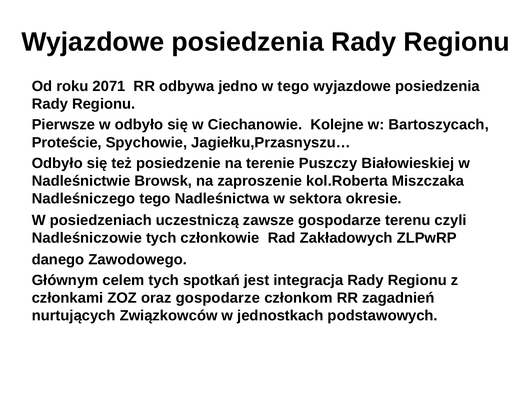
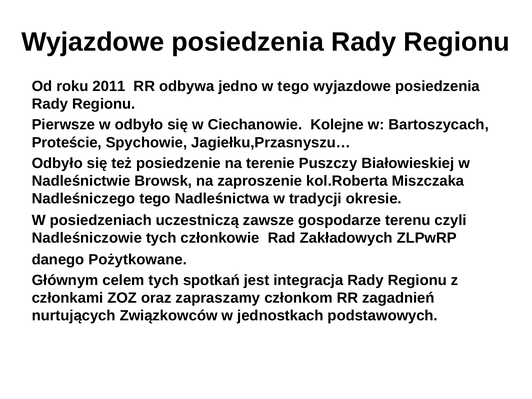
2071: 2071 -> 2011
sektora: sektora -> tradycji
Zawodowego: Zawodowego -> Pożytkowane
oraz gospodarze: gospodarze -> zapraszamy
